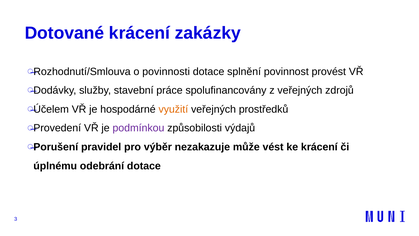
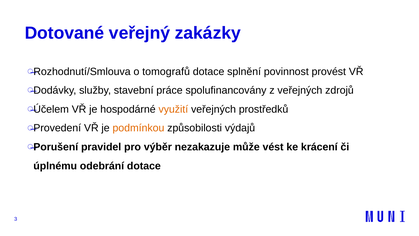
Dotované krácení: krácení -> veřejný
povinnosti: povinnosti -> tomografů
podmínkou colour: purple -> orange
